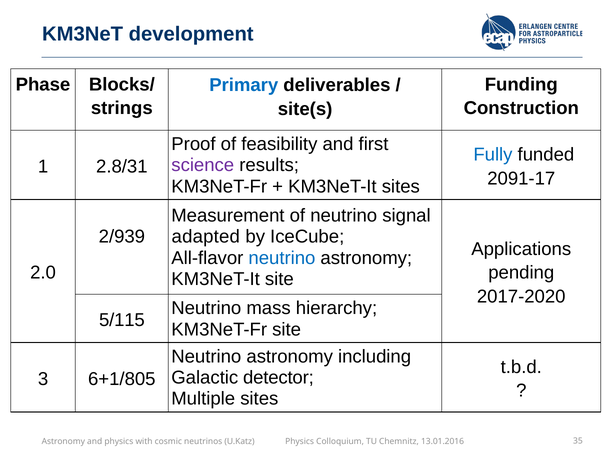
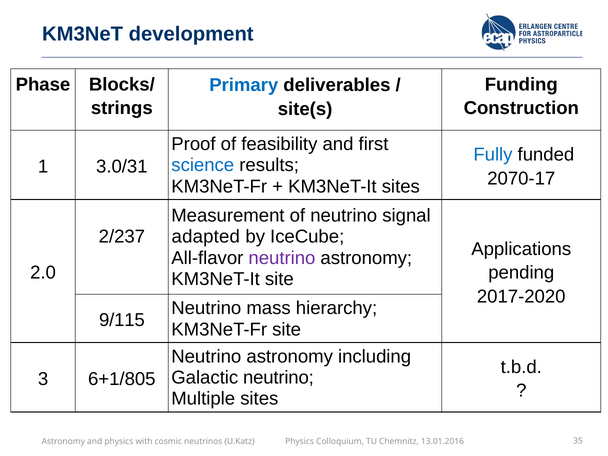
science colour: purple -> blue
2.8/31: 2.8/31 -> 3.0/31
2091-17: 2091-17 -> 2070-17
2/939: 2/939 -> 2/237
neutrino at (282, 258) colour: blue -> purple
5/115: 5/115 -> 9/115
Galactic detector: detector -> neutrino
